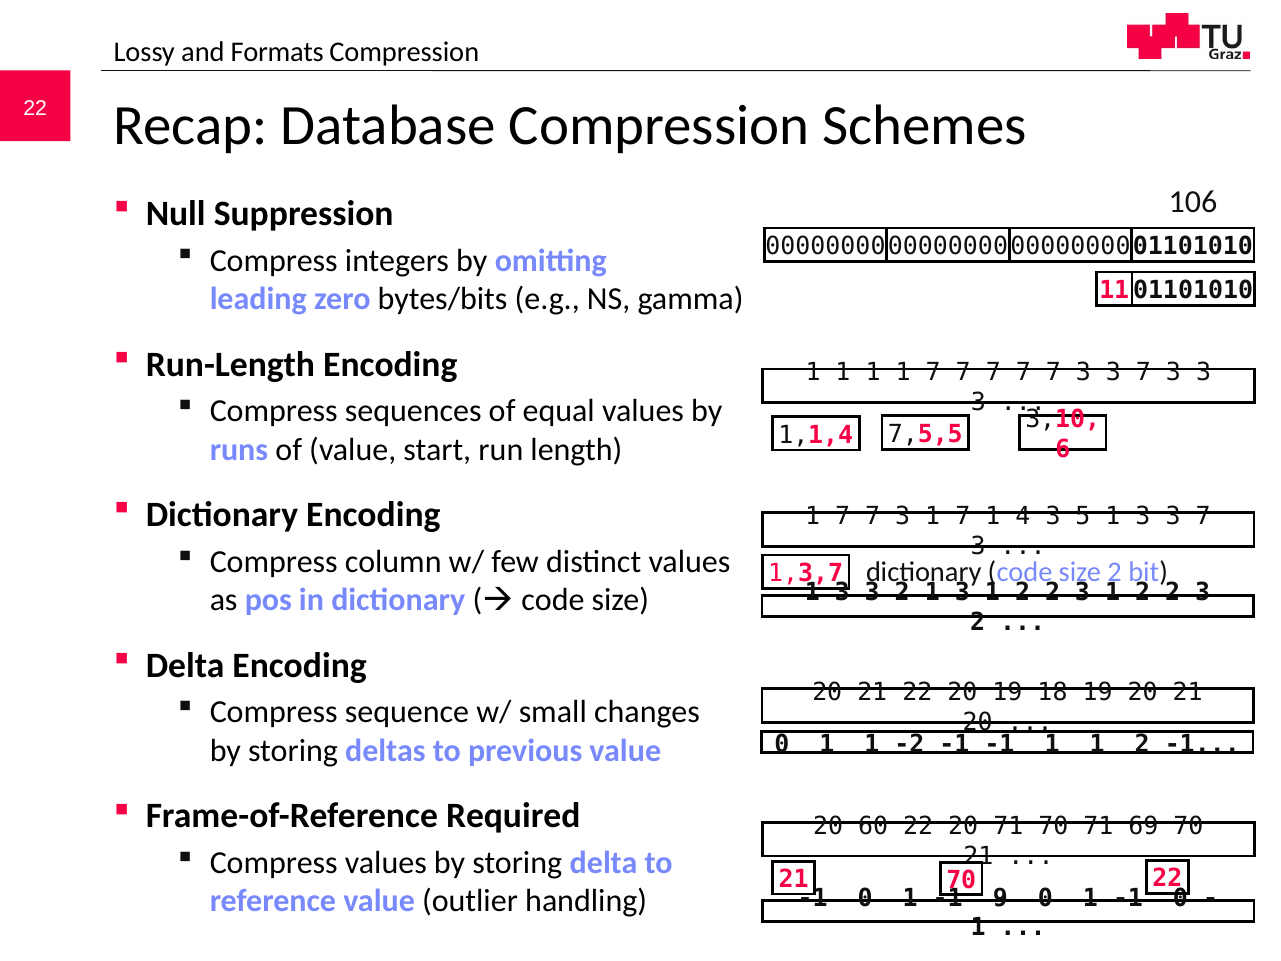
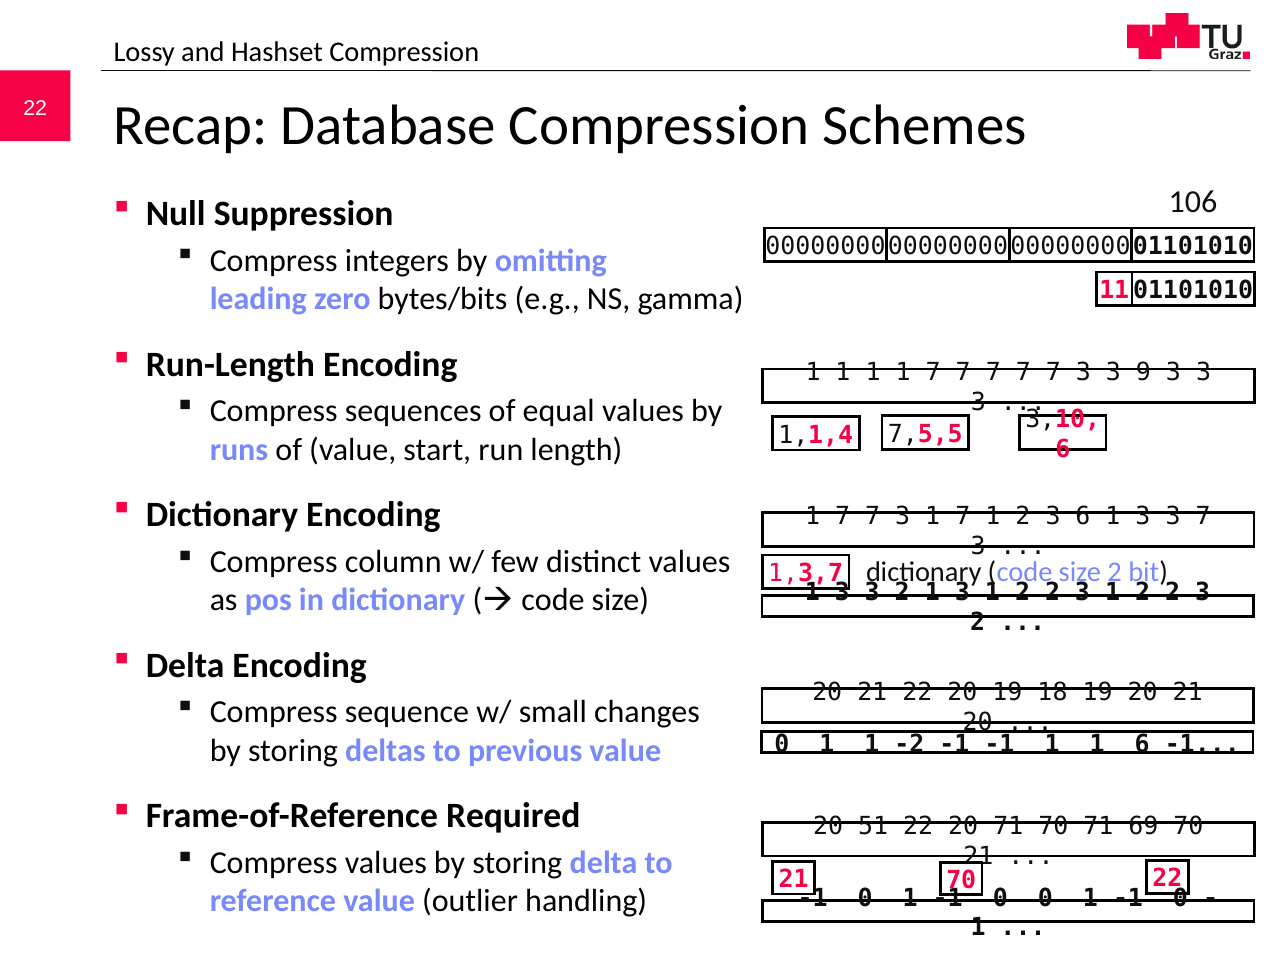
Formats: Formats -> Hashset
7 3 3 7: 7 -> 9
7 1 4: 4 -> 2
3 5: 5 -> 6
1 1 2: 2 -> 6
60: 60 -> 51
9 at (1000, 898): 9 -> 0
